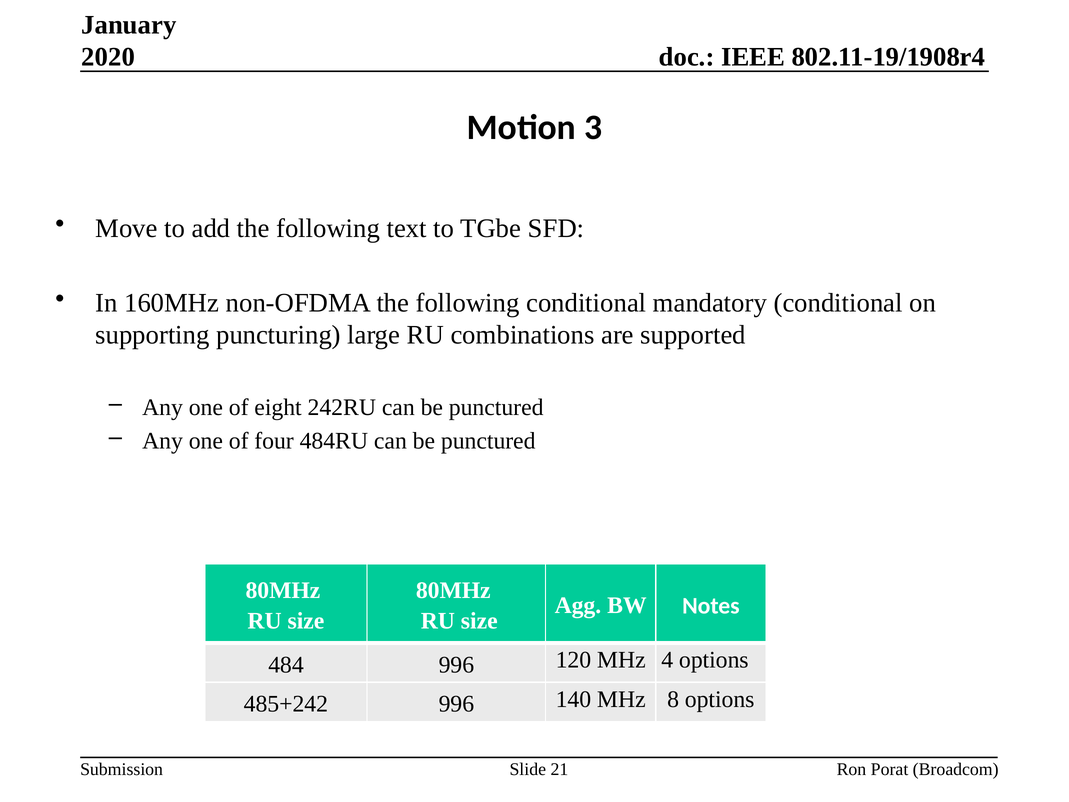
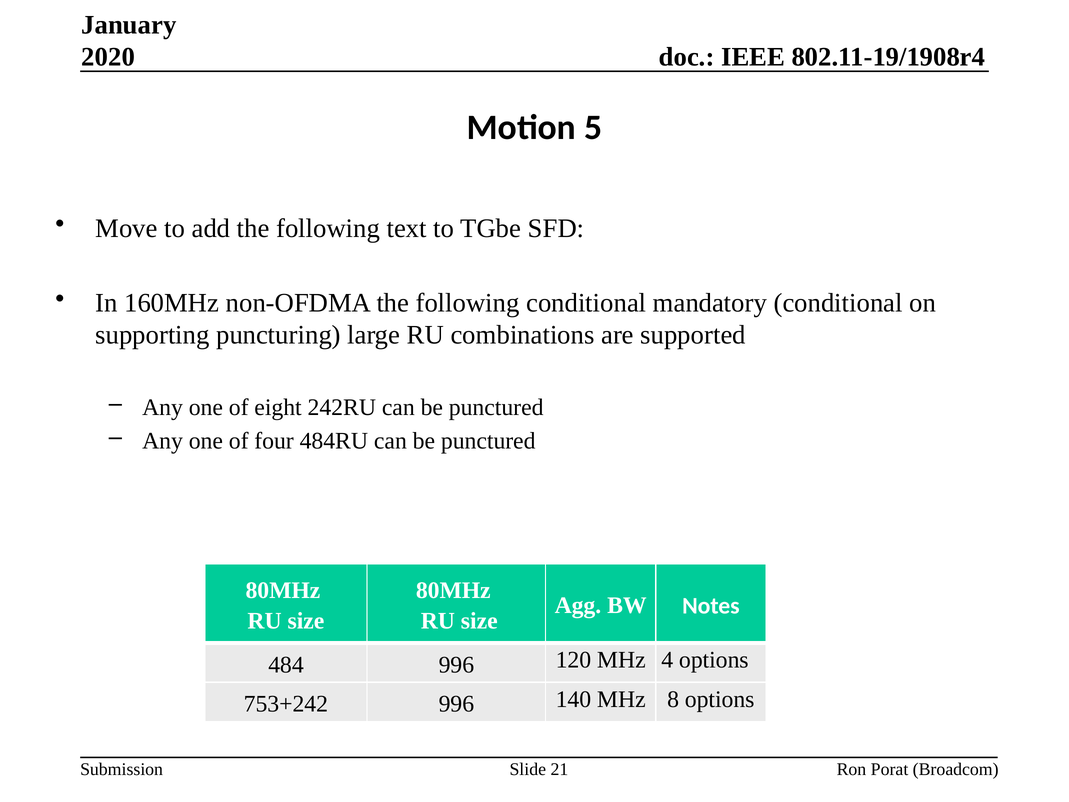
3: 3 -> 5
485+242: 485+242 -> 753+242
